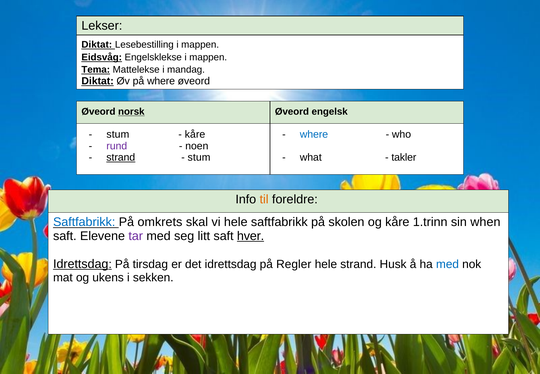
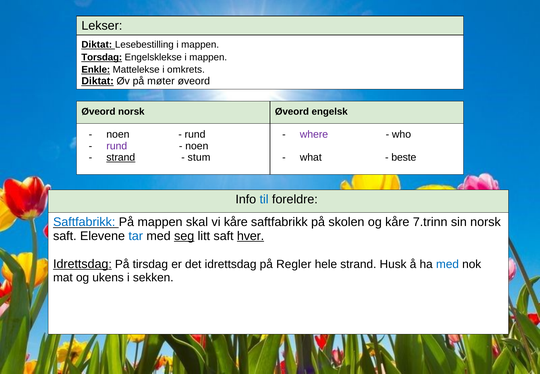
Eidsvåg: Eidsvåg -> Torsdag
Tema: Tema -> Enkle
mandag: mandag -> omkrets
på where: where -> møter
norsk at (131, 112) underline: present -> none
stum at (118, 134): stum -> noen
kåre at (195, 134): kåre -> rund
where at (314, 134) colour: blue -> purple
takler: takler -> beste
til colour: orange -> blue
På omkrets: omkrets -> mappen
vi hele: hele -> kåre
1.trinn: 1.trinn -> 7.trinn
sin when: when -> norsk
tar colour: purple -> blue
seg underline: none -> present
